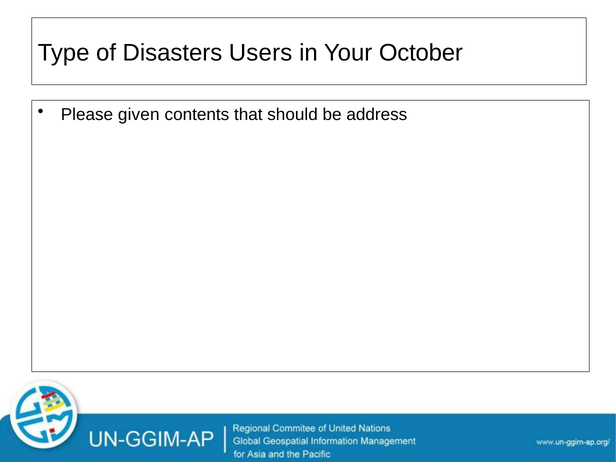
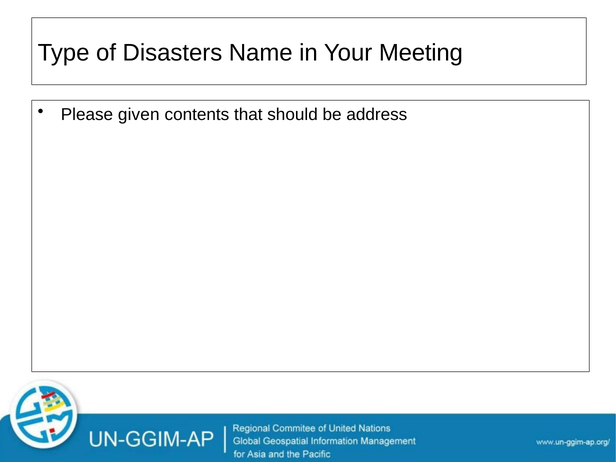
Users: Users -> Name
October: October -> Meeting
